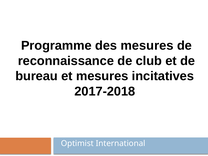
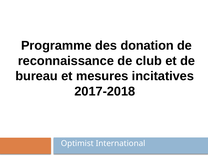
des mesures: mesures -> donation
